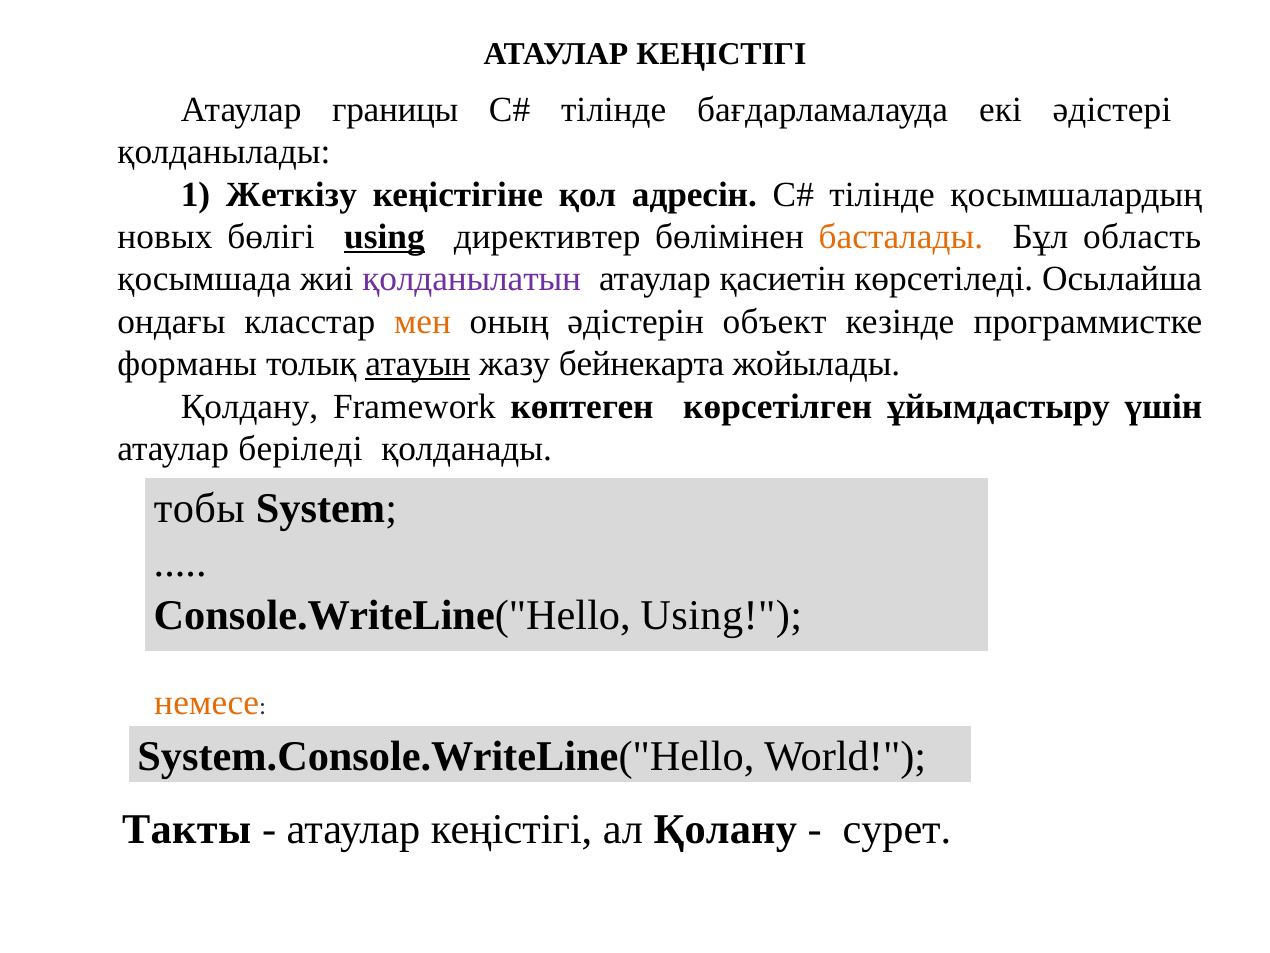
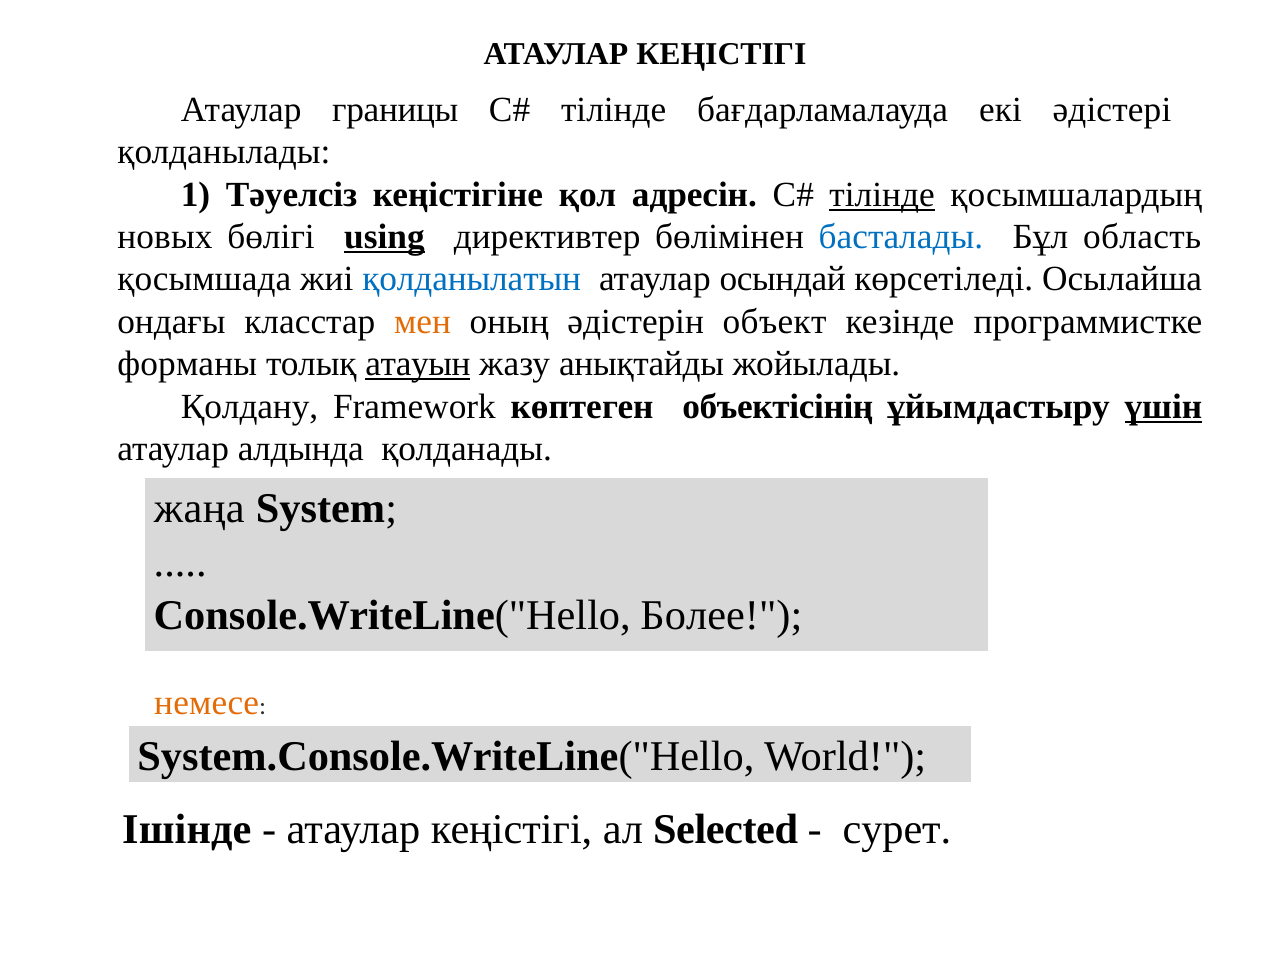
Жеткізу: Жеткізу -> Тәуелсіз
тілінде at (882, 194) underline: none -> present
басталады colour: orange -> blue
қолданылатын colour: purple -> blue
қасиетін: қасиетін -> осындай
бейнекарта: бейнекарта -> анықтайды
көрсетілген: көрсетілген -> объектісінің
үшін underline: none -> present
беріледі: беріледі -> алдында
тобы: тобы -> жаңа
Console.WriteLine("Hello Using: Using -> Более
Такты: Такты -> Ішінде
Қолану: Қолану -> Selected
